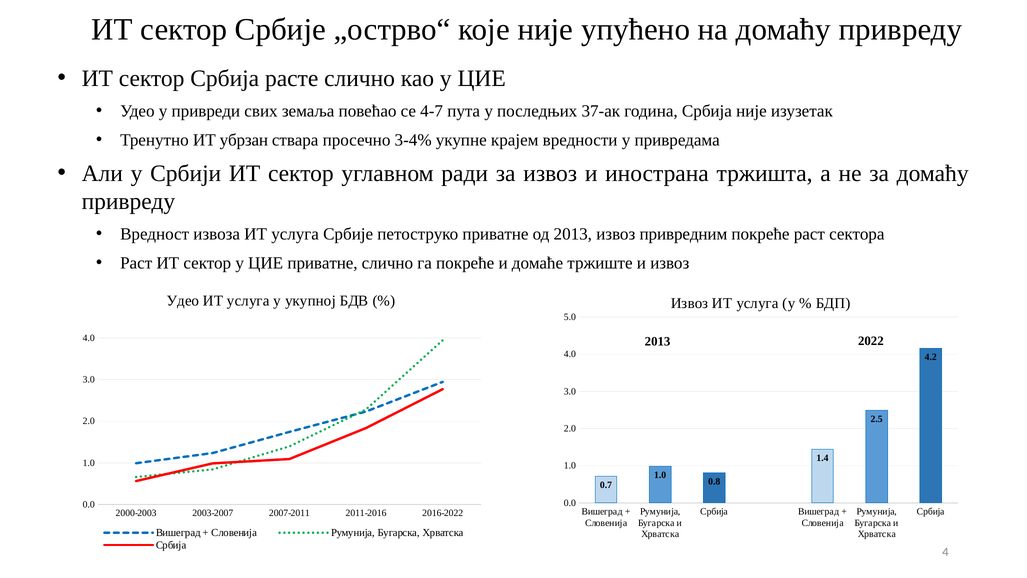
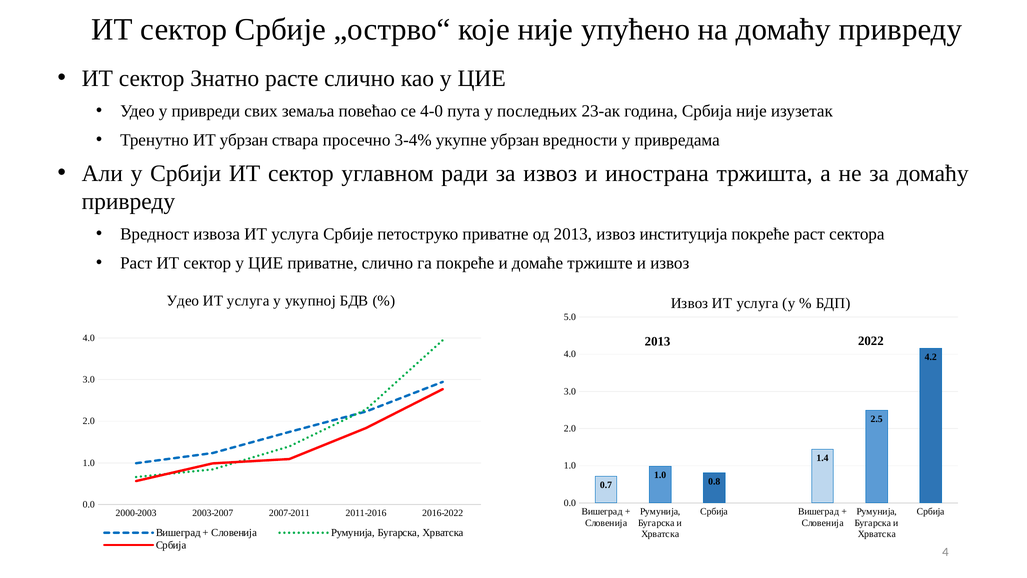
сектор Србија: Србија -> Знатно
4-7: 4-7 -> 4-0
37-ак: 37-ак -> 23-ак
укупне крајем: крајем -> убрзан
привредним: привредним -> институција
